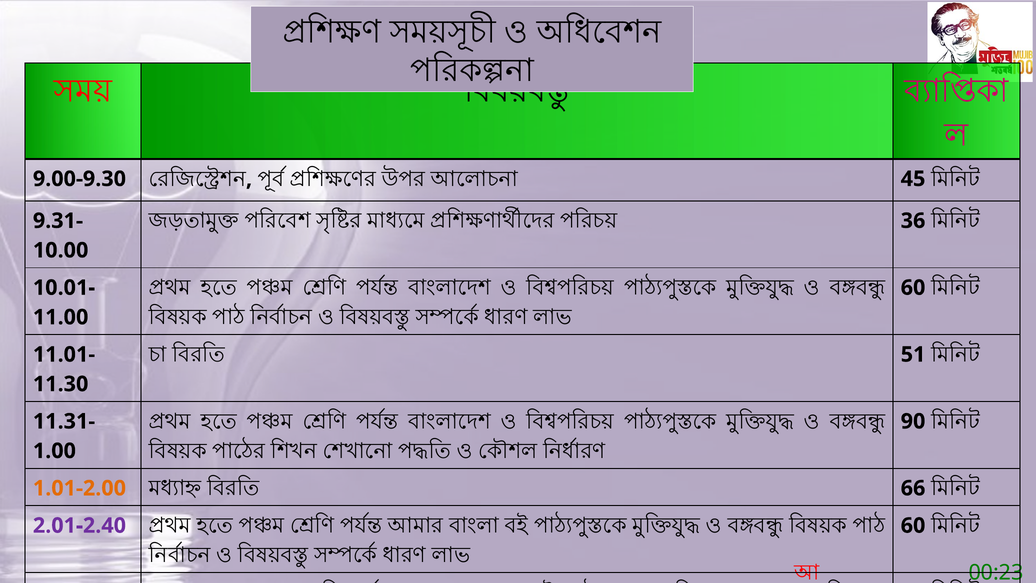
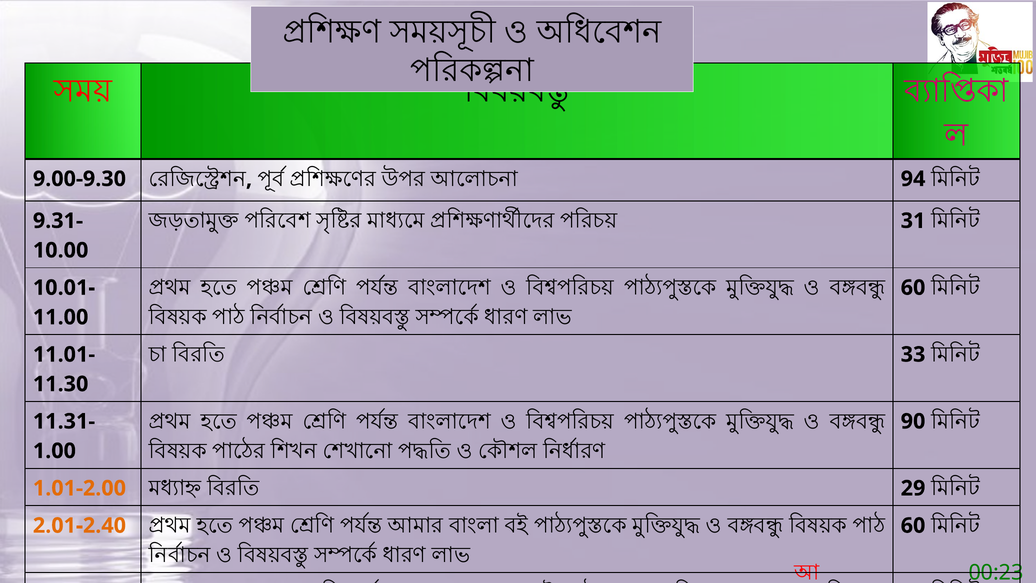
45: 45 -> 94
36: 36 -> 31
51: 51 -> 33
66: 66 -> 29
2.01-2.40 colour: purple -> orange
